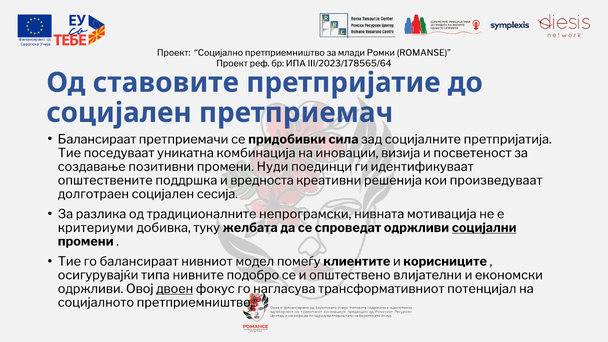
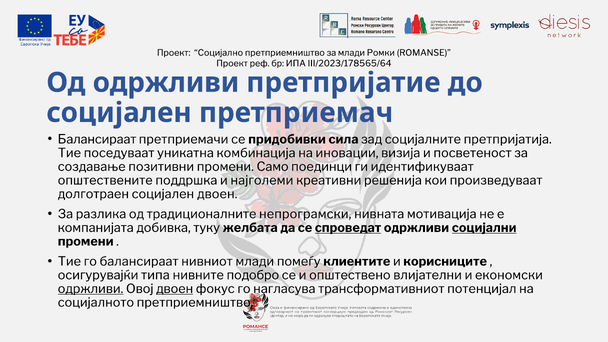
Од ставовите: ставовите -> одржливи
Нуди: Нуди -> Само
вредноста: вредноста -> најголеми
социјален сесија: сесија -> двоен
критериуми: критериуми -> компанијата
спроведат underline: none -> present
нивниот модел: модел -> млади
одржливи at (91, 289) underline: none -> present
